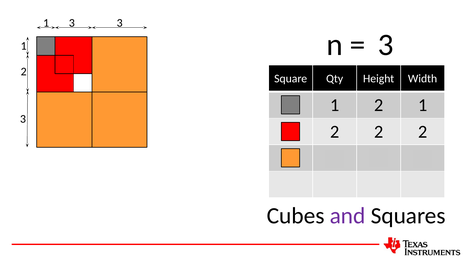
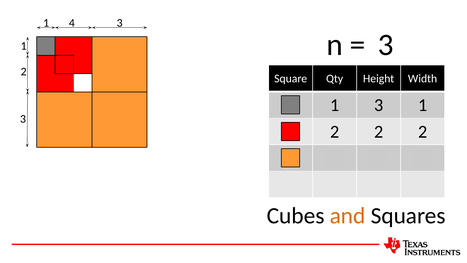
1 3: 3 -> 4
2 at (379, 105): 2 -> 3
and colour: purple -> orange
